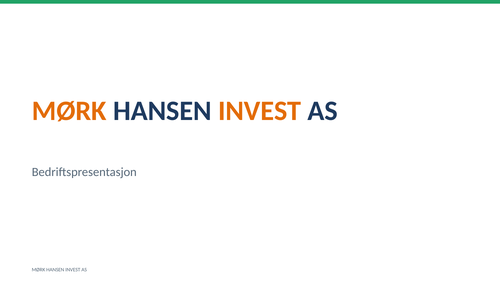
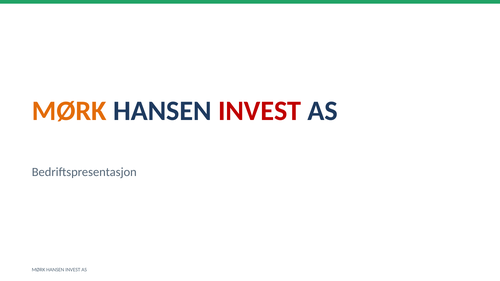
INVEST at (260, 111) colour: orange -> red
